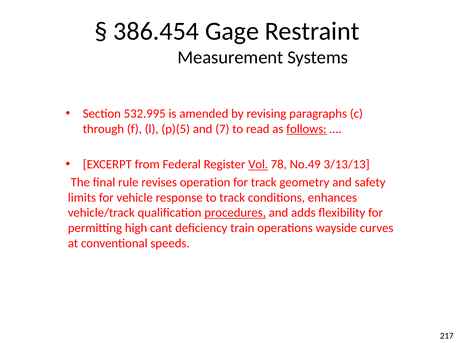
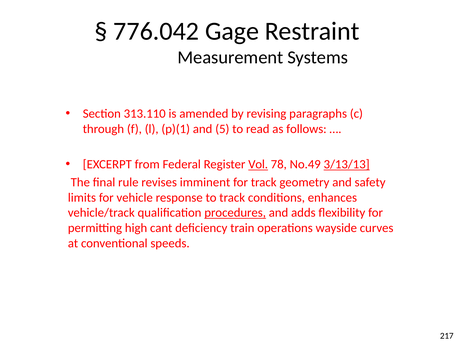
386.454: 386.454 -> 776.042
532.995: 532.995 -> 313.110
p)(5: p)(5 -> p)(1
7: 7 -> 5
follows underline: present -> none
3/13/13 underline: none -> present
operation: operation -> imminent
